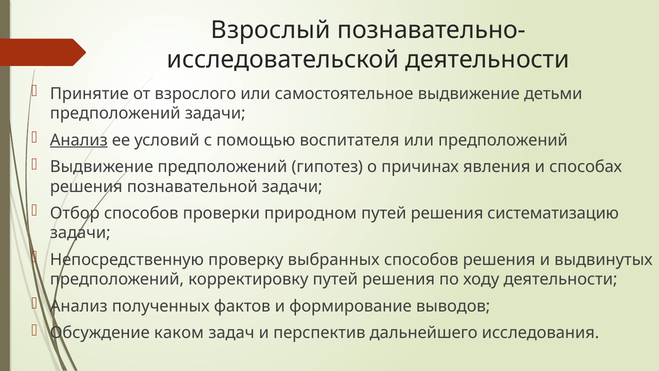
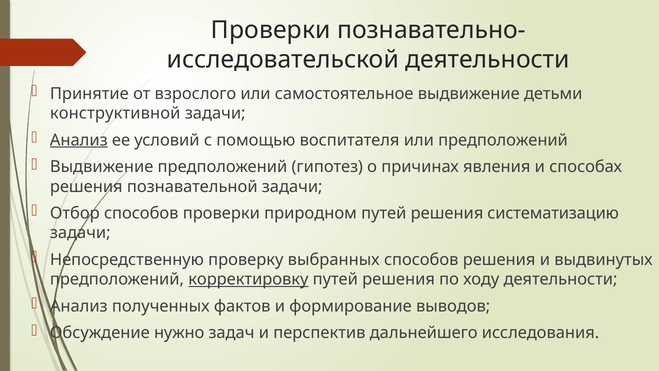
Взрослый at (271, 30): Взрослый -> Проверки
предположений at (115, 113): предположений -> конструктивной
корректировку underline: none -> present
каком: каком -> нужно
